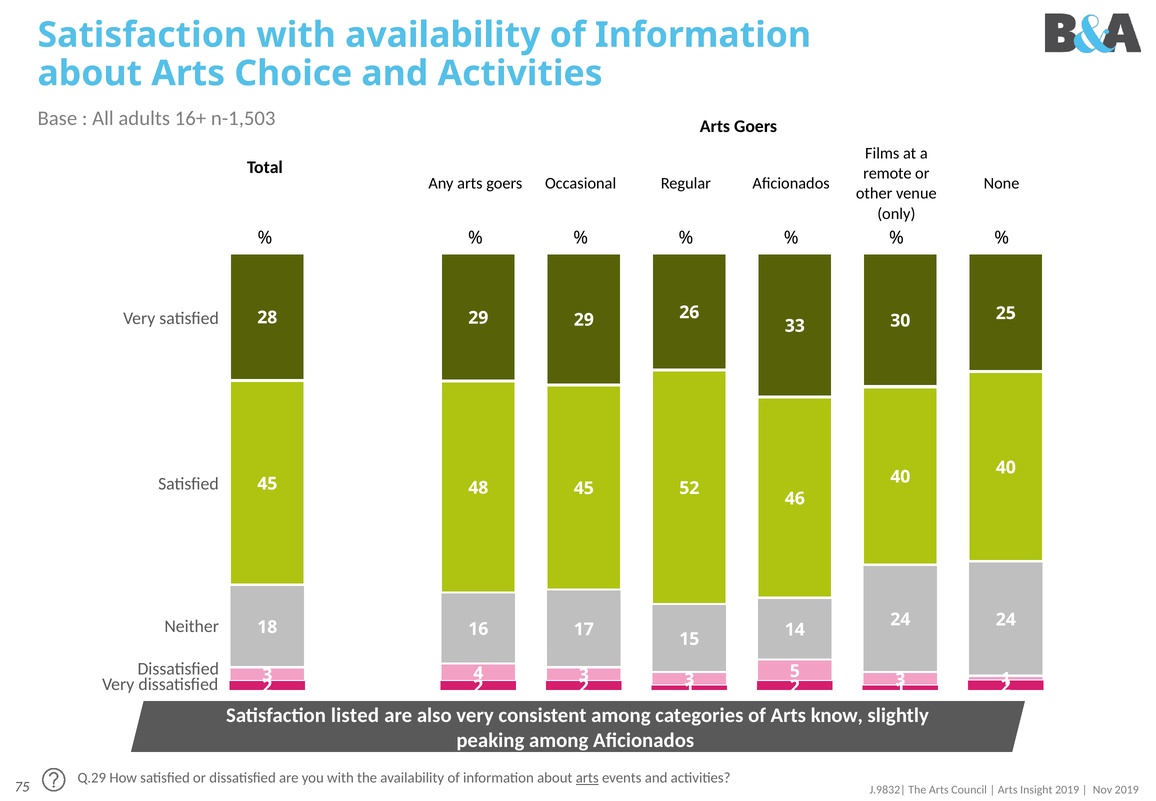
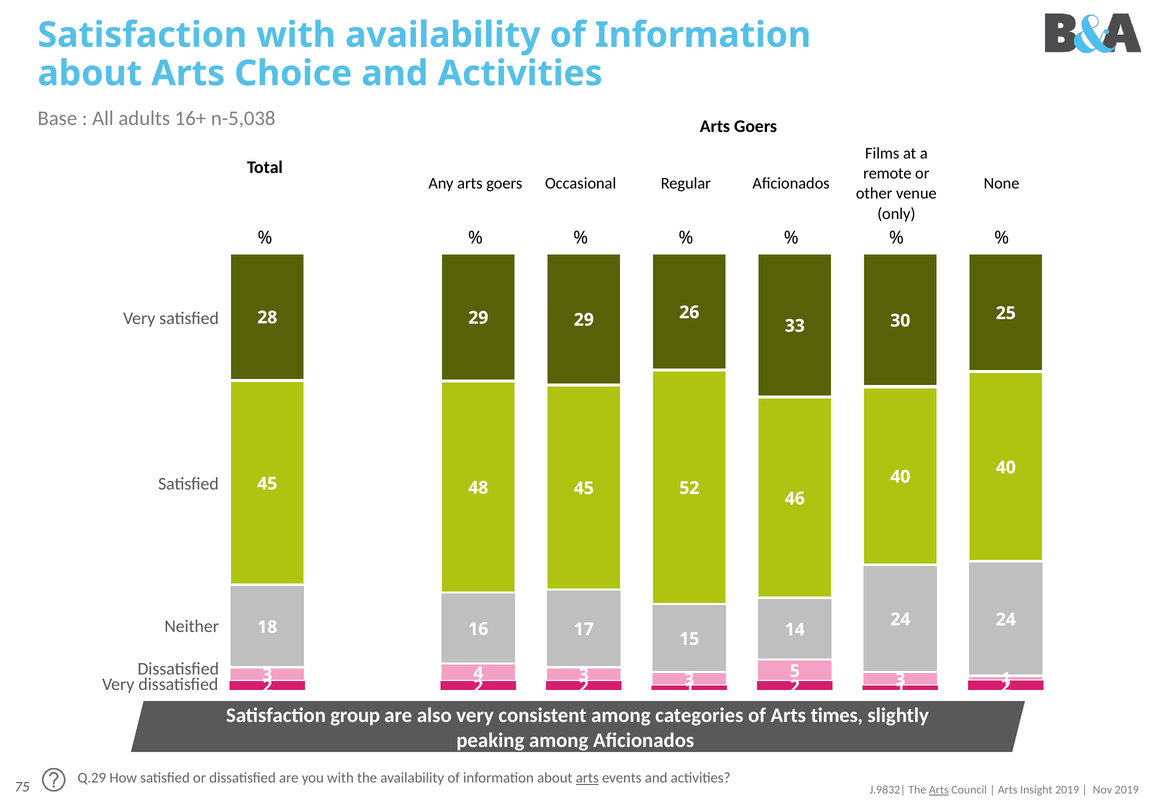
n-1,503: n-1,503 -> n-5,038
listed: listed -> group
know: know -> times
Arts at (939, 789) underline: none -> present
